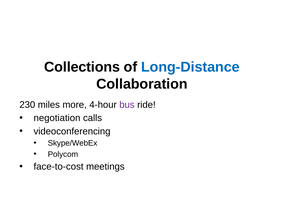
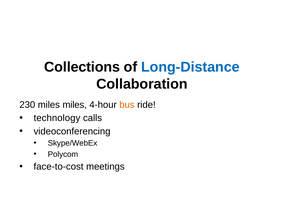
miles more: more -> miles
bus colour: purple -> orange
negotiation: negotiation -> technology
